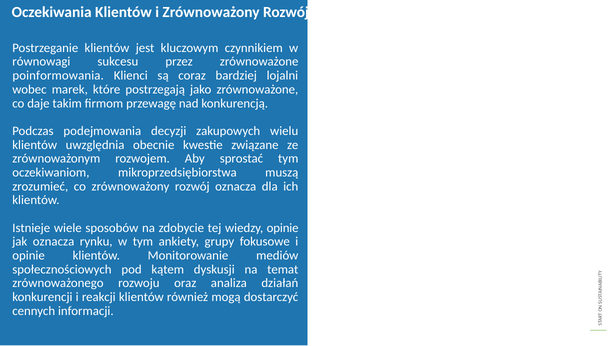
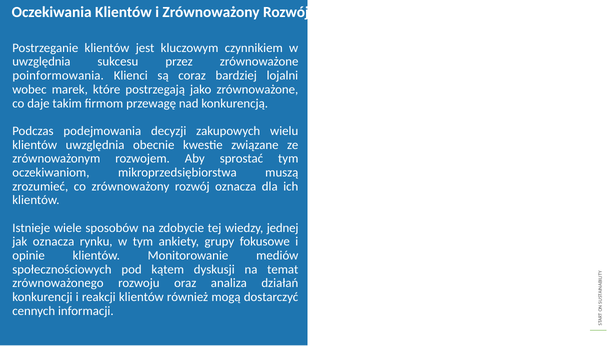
równowagi at (41, 62): równowagi -> uwzględnia
wiedzy opinie: opinie -> jednej
